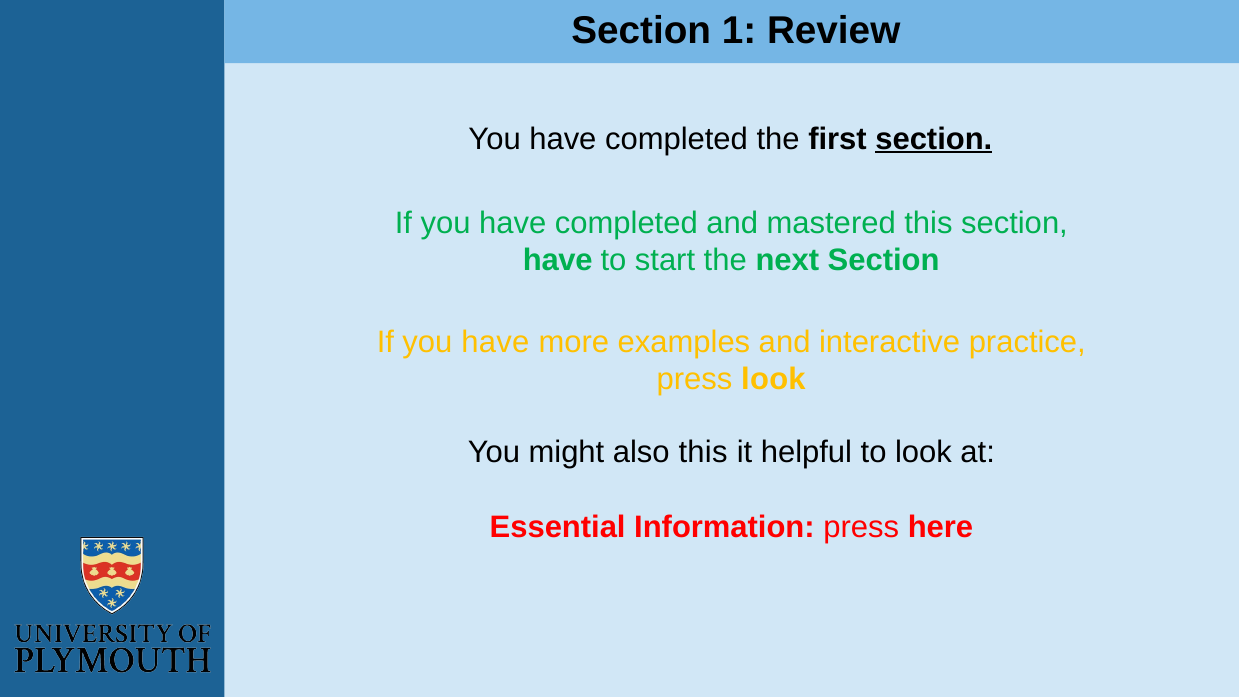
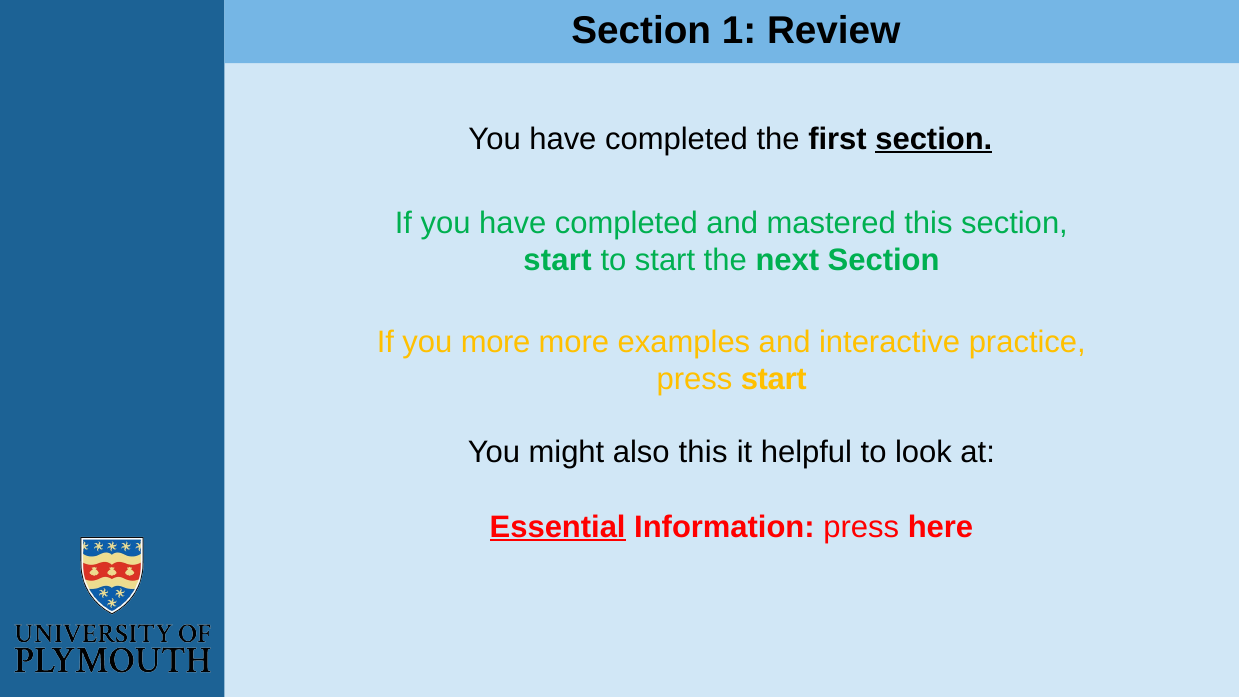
have at (558, 261): have -> start
have at (495, 342): have -> more
press look: look -> start
Essential underline: none -> present
